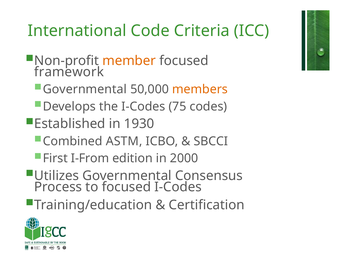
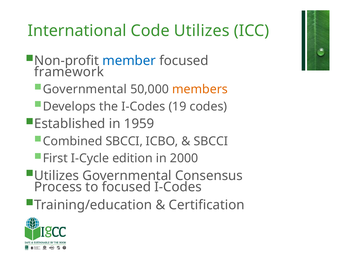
Code Criteria: Criteria -> Utilizes
member colour: orange -> blue
75: 75 -> 19
1930: 1930 -> 1959
Combined ASTM: ASTM -> SBCCI
I-From: I-From -> I-Cycle
